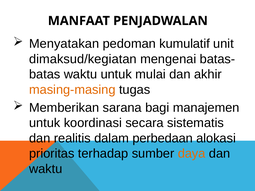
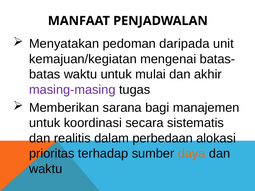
kumulatif: kumulatif -> daripada
dimaksud/kegiatan: dimaksud/kegiatan -> kemajuan/kegiatan
masing-masing colour: orange -> purple
